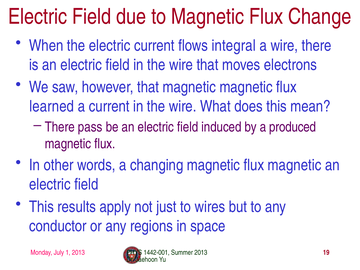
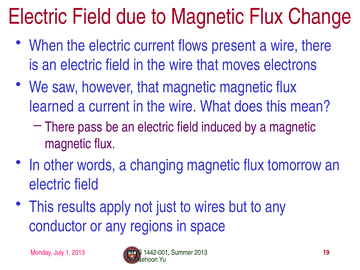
integral: integral -> present
a produced: produced -> magnetic
flux magnetic: magnetic -> tomorrow
